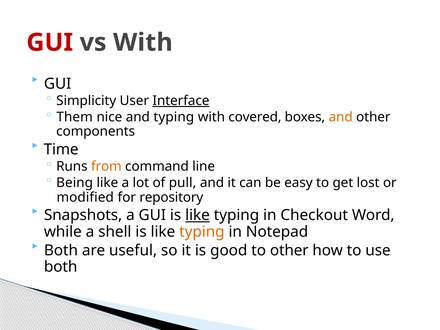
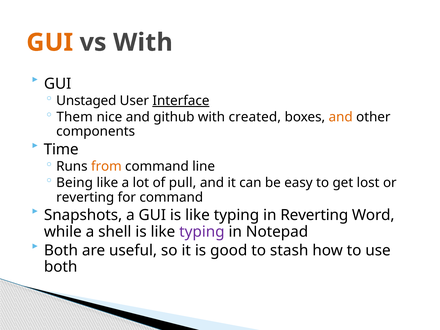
GUI at (50, 42) colour: red -> orange
Simplicity: Simplicity -> Unstaged
and typing: typing -> github
covered: covered -> created
modified at (85, 197): modified -> reverting
for repository: repository -> command
like at (198, 215) underline: present -> none
in Checkout: Checkout -> Reverting
typing at (202, 232) colour: orange -> purple
to other: other -> stash
